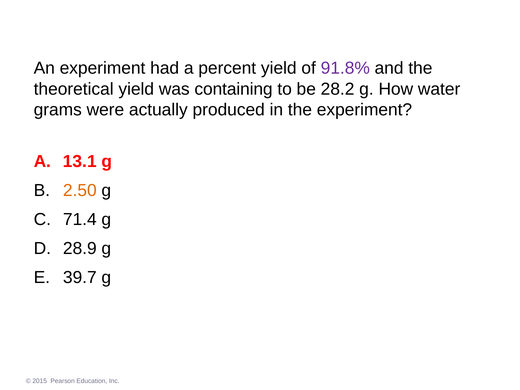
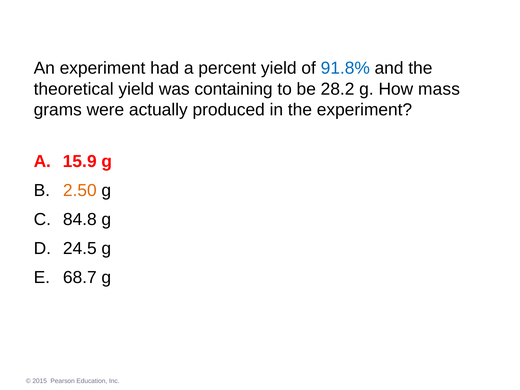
91.8% colour: purple -> blue
water: water -> mass
13.1: 13.1 -> 15.9
71.4: 71.4 -> 84.8
28.9: 28.9 -> 24.5
39.7: 39.7 -> 68.7
